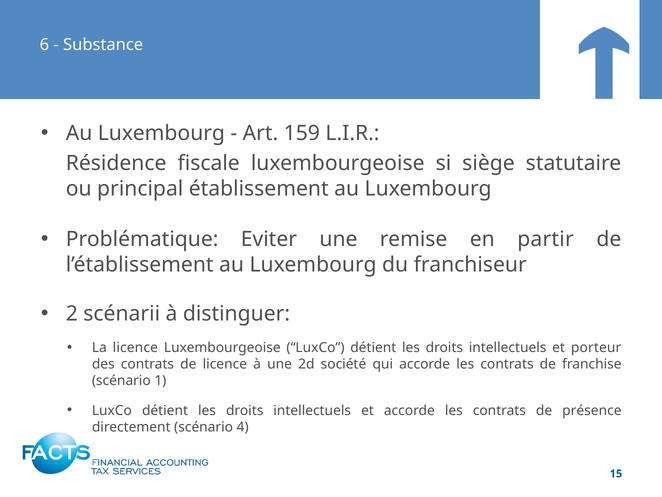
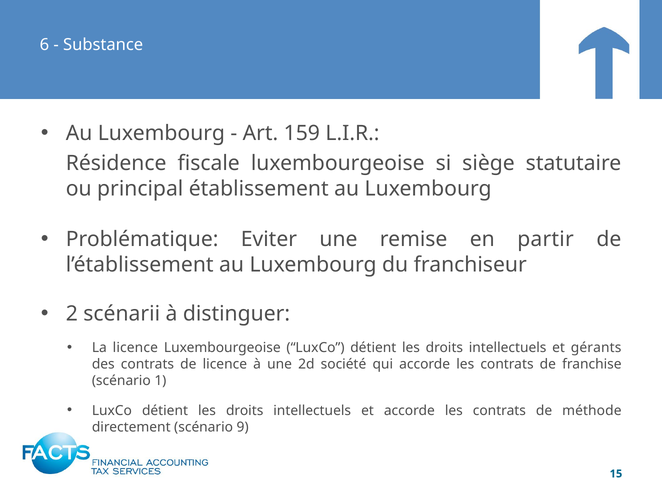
porteur: porteur -> gérants
présence: présence -> méthode
4: 4 -> 9
